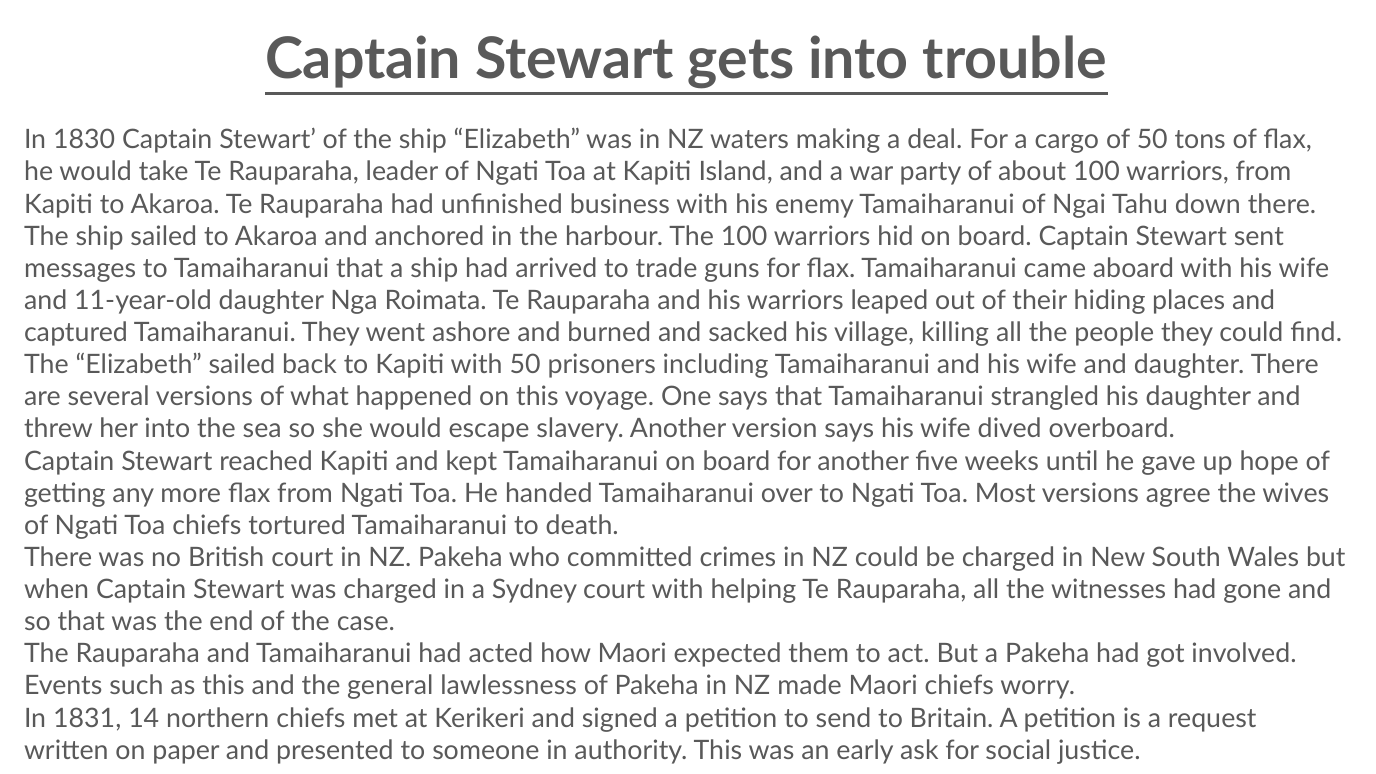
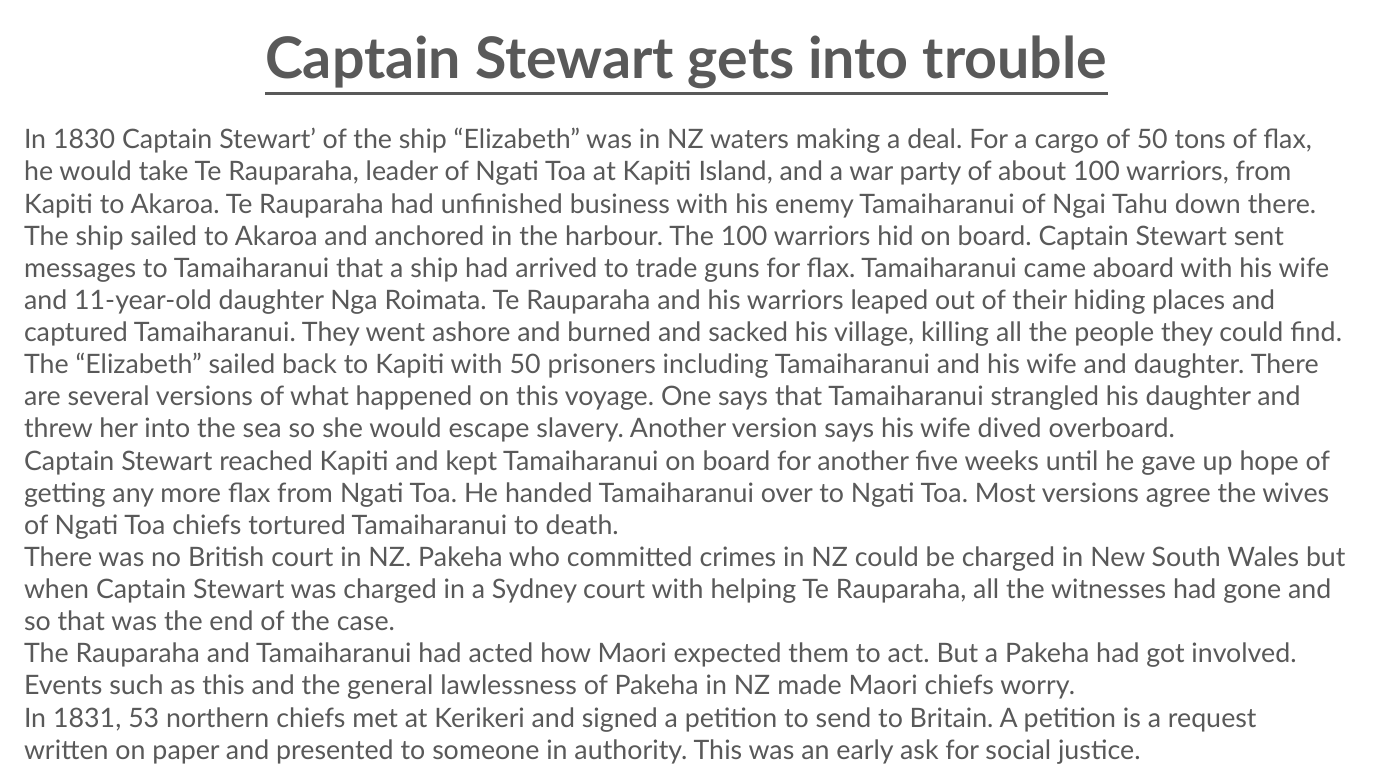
14: 14 -> 53
